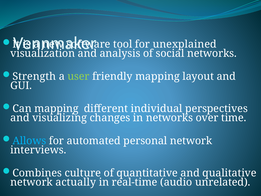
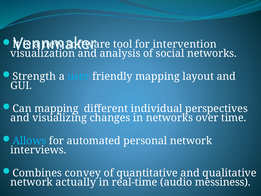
unexplained: unexplained -> intervention
user colour: light green -> light blue
culture: culture -> convey
unrelated: unrelated -> messiness
